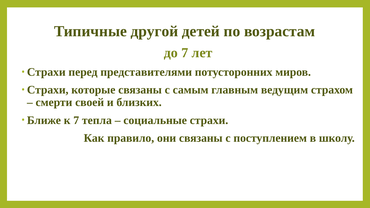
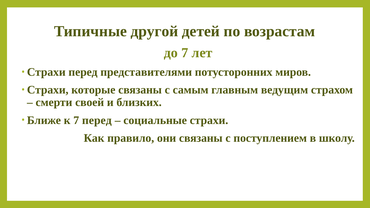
7 тепла: тепла -> перед
